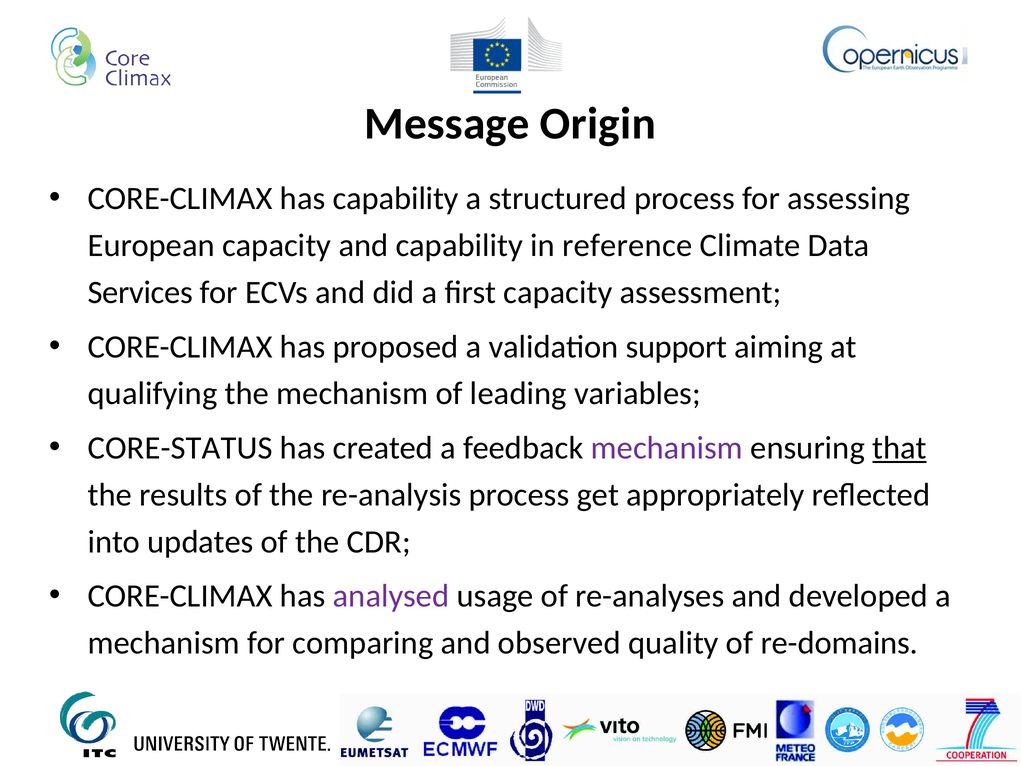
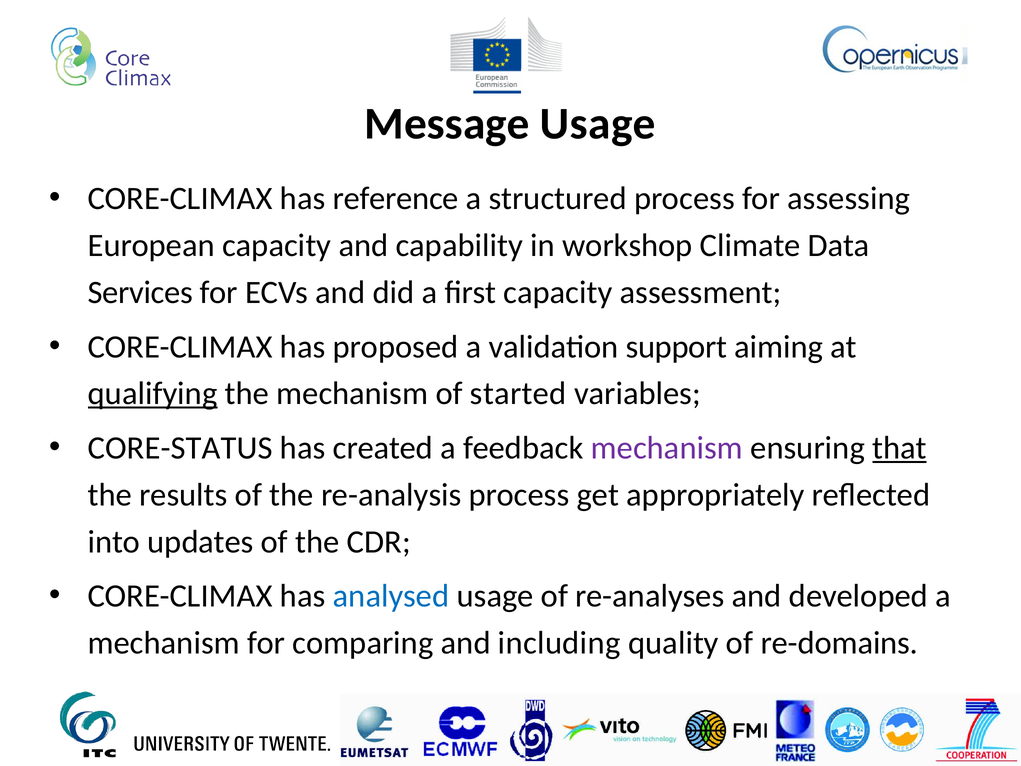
Message Origin: Origin -> Usage
has capability: capability -> reference
reference: reference -> workshop
qualifying underline: none -> present
leading: leading -> started
analysed colour: purple -> blue
observed: observed -> including
